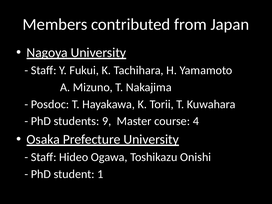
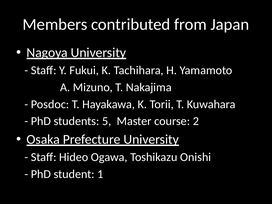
9: 9 -> 5
4: 4 -> 2
